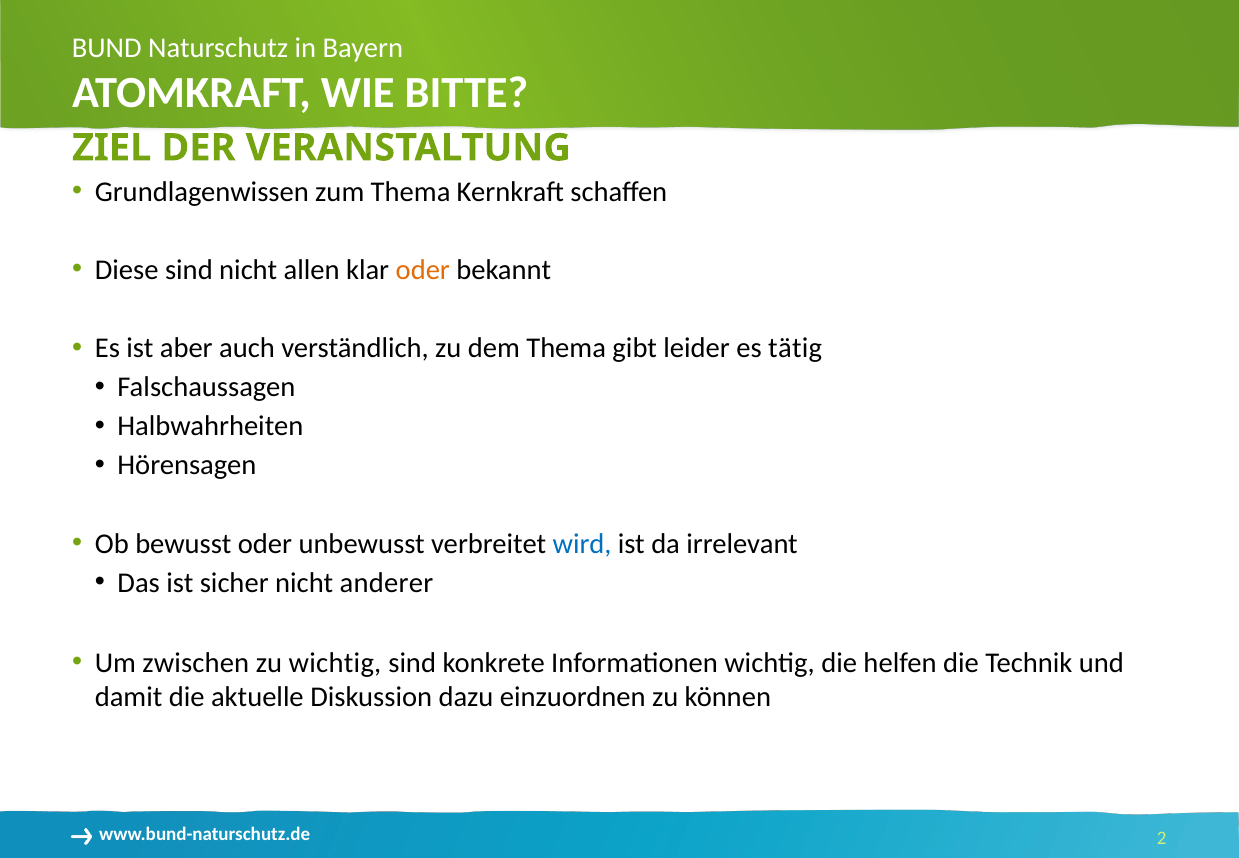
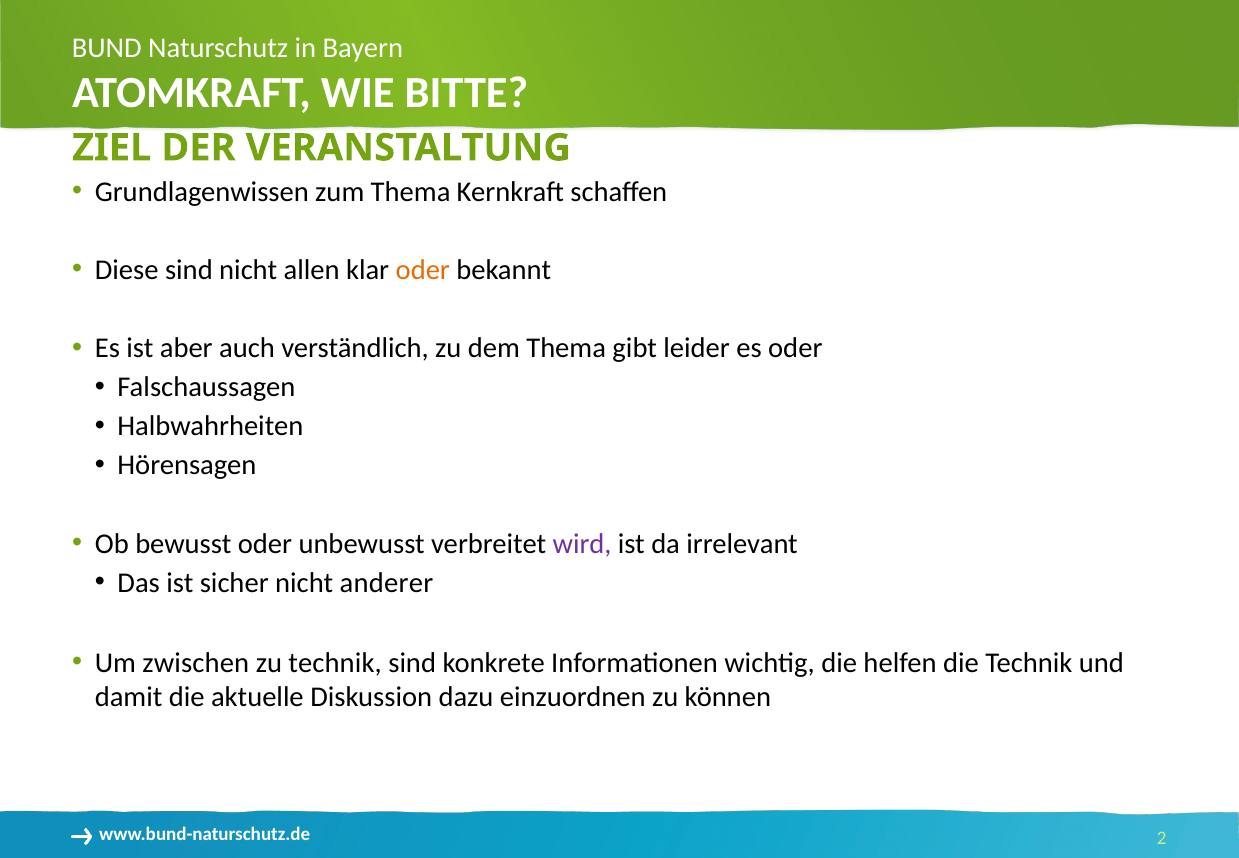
es tätig: tätig -> oder
wird colour: blue -> purple
zu wichtig: wichtig -> technik
